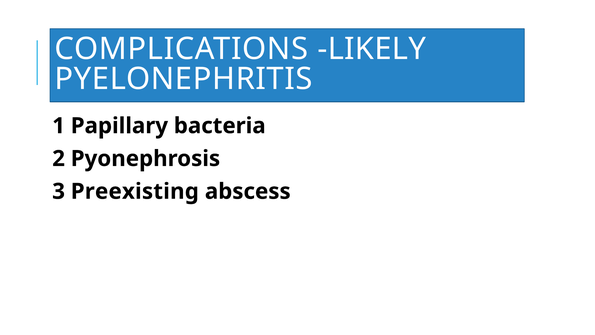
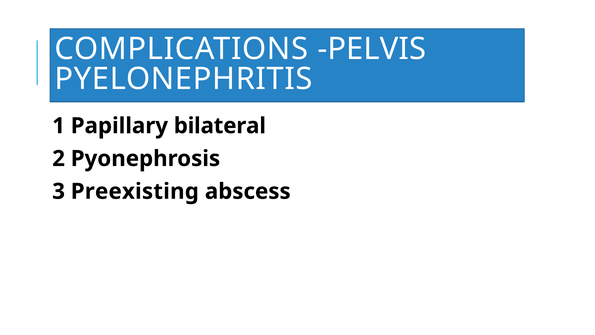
LIKELY: LIKELY -> PELVIS
bacteria: bacteria -> bilateral
